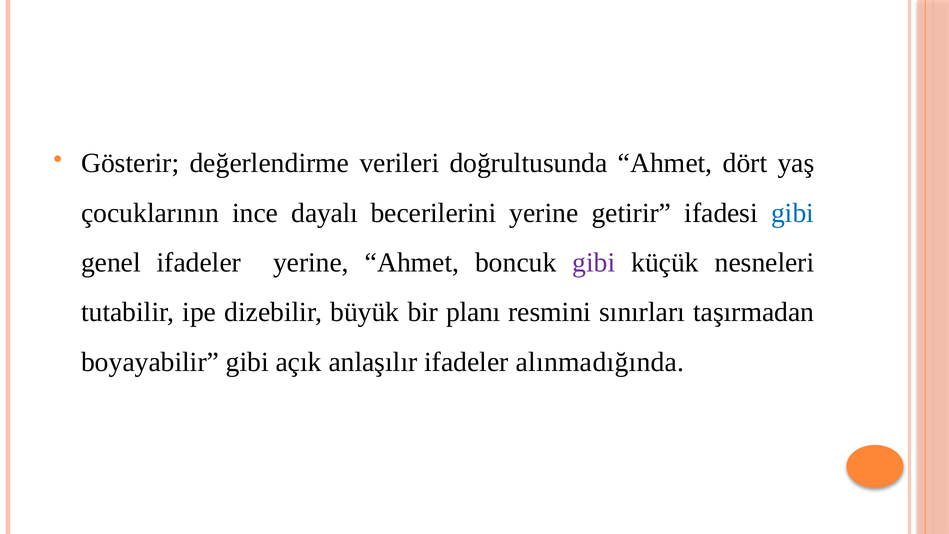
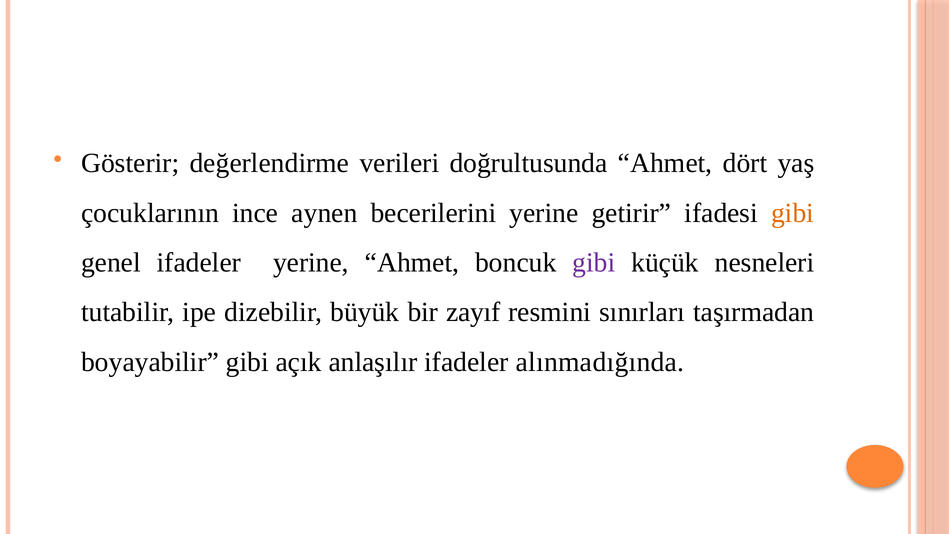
dayalı: dayalı -> aynen
gibi at (793, 213) colour: blue -> orange
planı: planı -> zayıf
